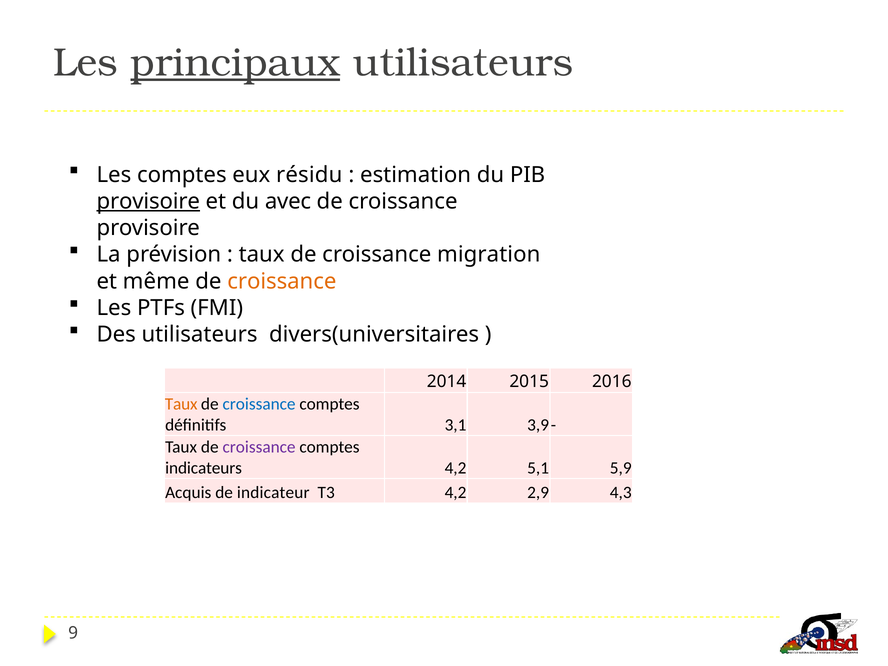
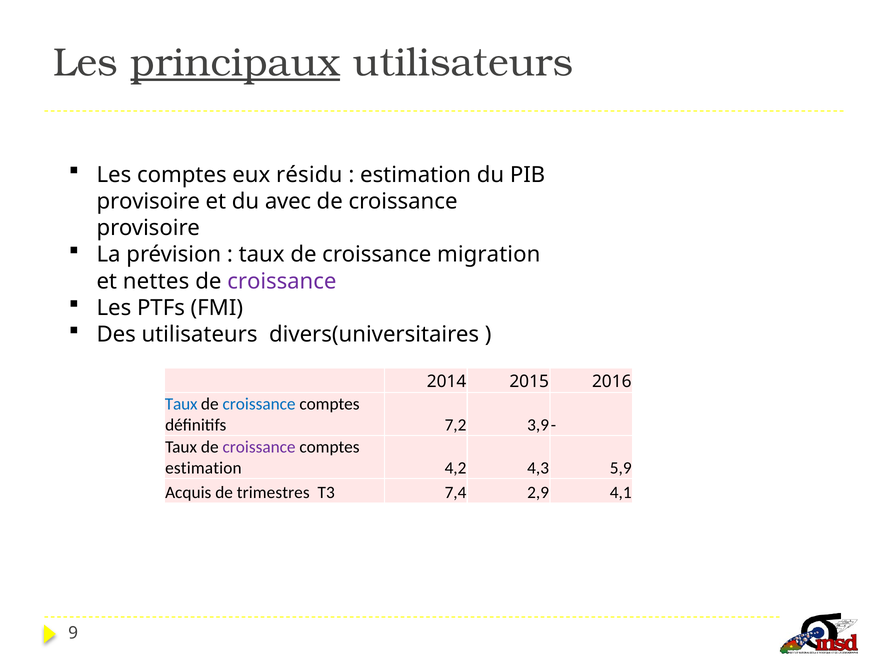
provisoire at (148, 201) underline: present -> none
même: même -> nettes
croissance at (282, 281) colour: orange -> purple
Taux at (181, 404) colour: orange -> blue
3,1: 3,1 -> 7,2
indicateurs at (204, 468): indicateurs -> estimation
5,1: 5,1 -> 4,3
indicateur: indicateur -> trimestres
T3 4,2: 4,2 -> 7,4
4,3: 4,3 -> 4,1
